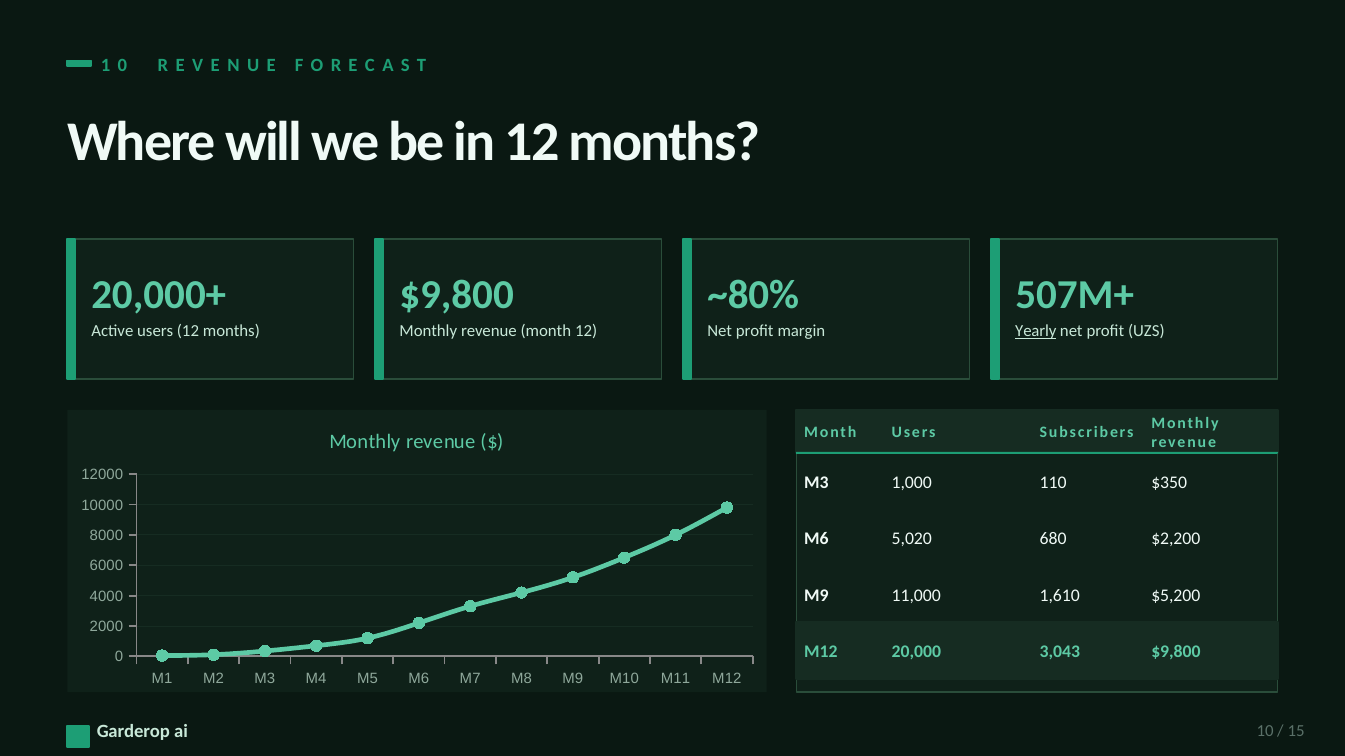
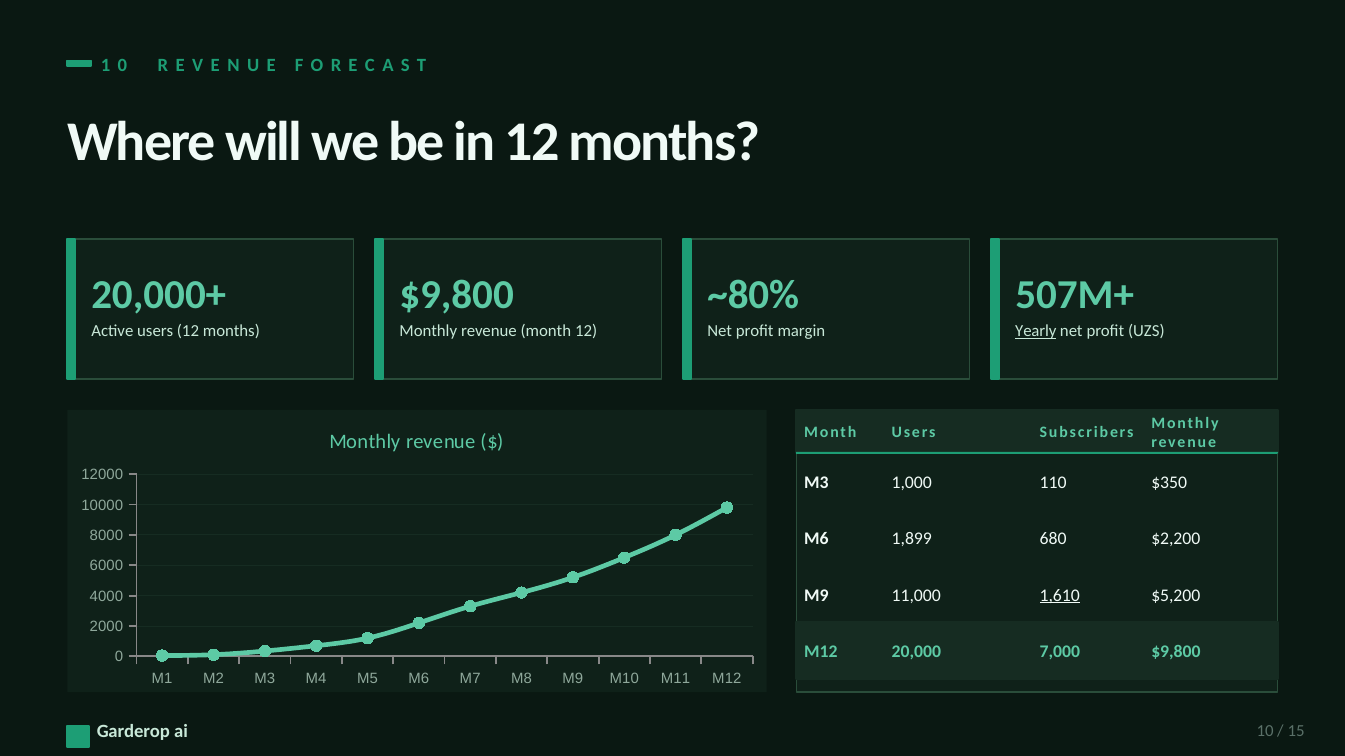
5,020: 5,020 -> 1,899
1,610 underline: none -> present
3,043: 3,043 -> 7,000
